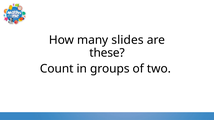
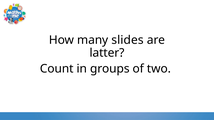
these: these -> latter
